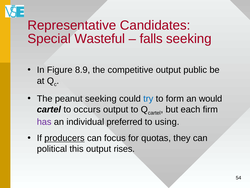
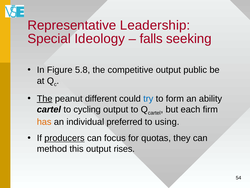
Candidates: Candidates -> Leadership
Wasteful: Wasteful -> Ideology
8.9: 8.9 -> 5.8
The at (45, 98) underline: none -> present
peanut seeking: seeking -> different
would: would -> ability
occurs: occurs -> cycling
has colour: purple -> orange
political: political -> method
